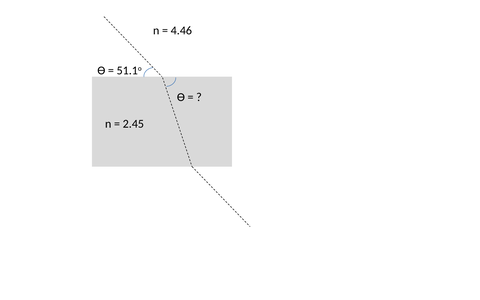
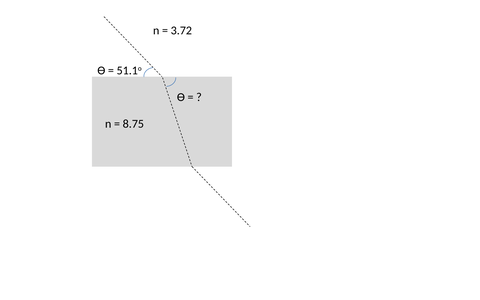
4.46: 4.46 -> 3.72
2.45: 2.45 -> 8.75
